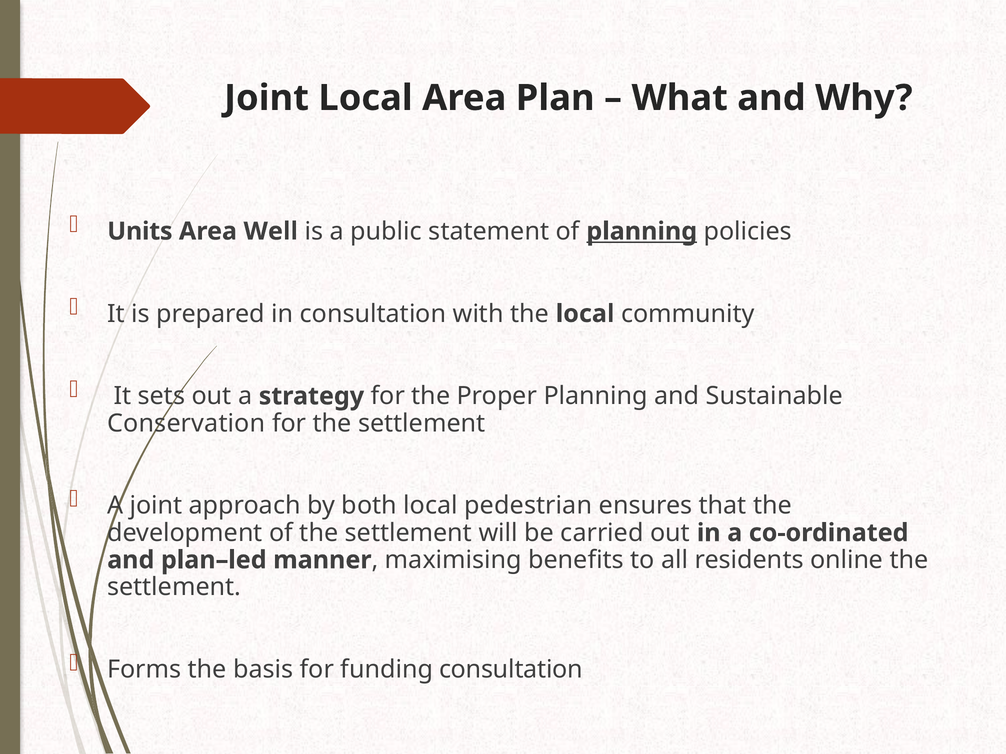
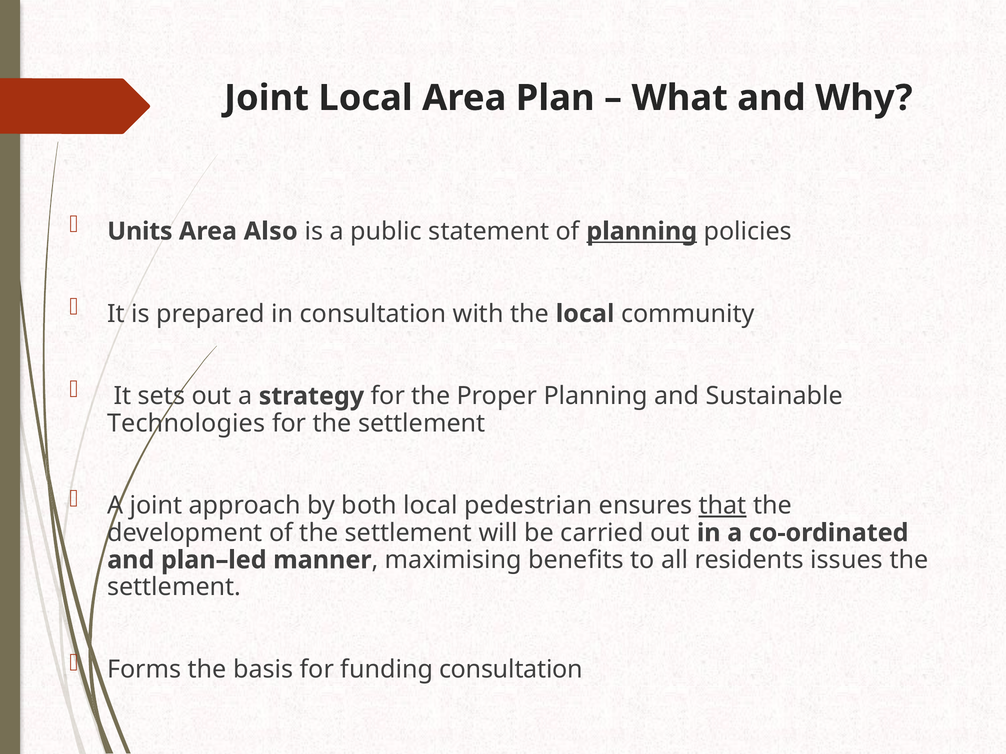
Well: Well -> Also
Conservation: Conservation -> Technologies
that underline: none -> present
online: online -> issues
